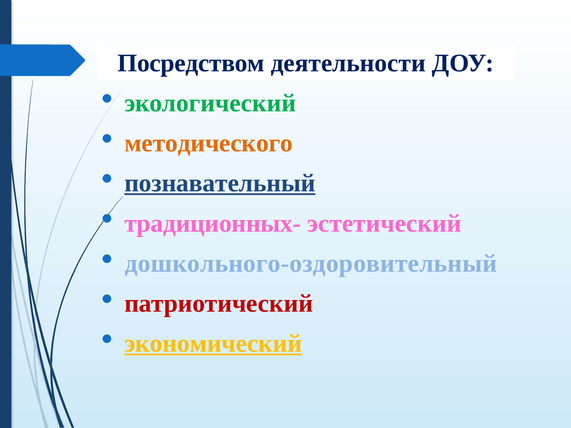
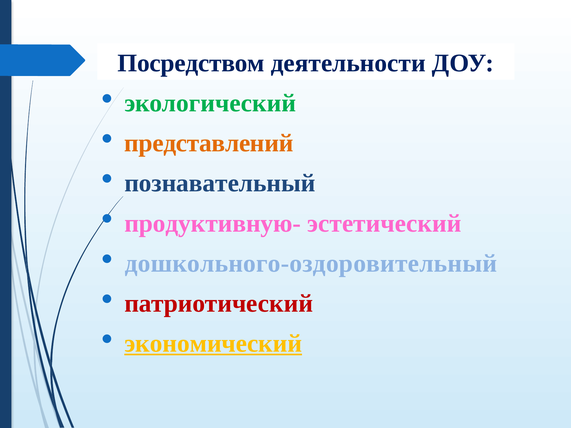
методического: методического -> представлений
познавательный underline: present -> none
традиционных-: традиционных- -> продуктивную-
